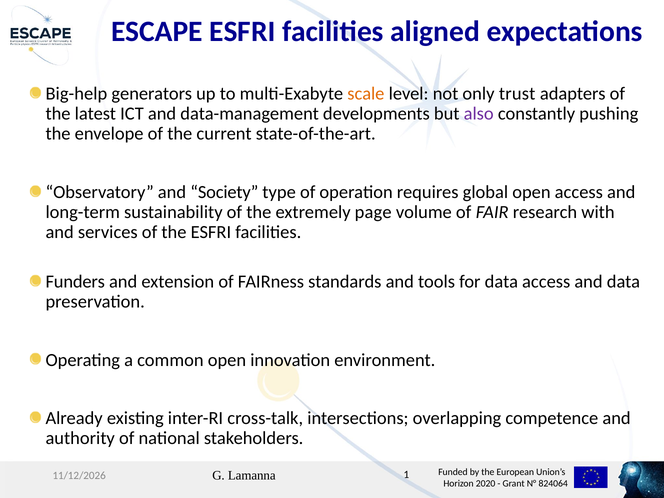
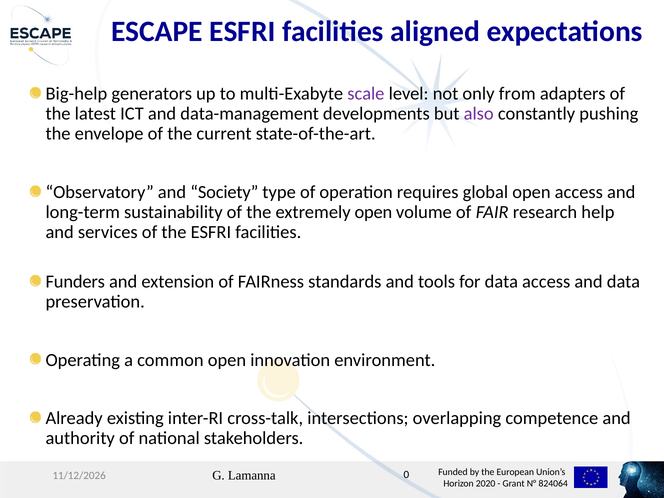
scale colour: orange -> purple
trust: trust -> from
extremely page: page -> open
with: with -> help
1: 1 -> 0
